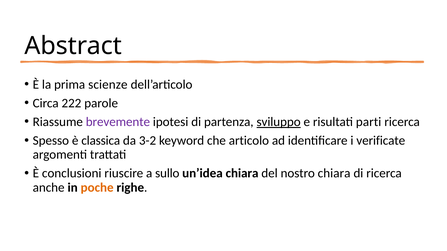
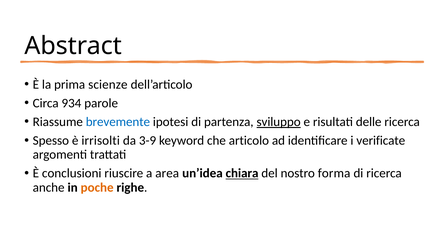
222: 222 -> 934
brevemente colour: purple -> blue
parti: parti -> delle
classica: classica -> irrisolti
3-2: 3-2 -> 3-9
sullo: sullo -> area
chiara at (242, 174) underline: none -> present
nostro chiara: chiara -> forma
